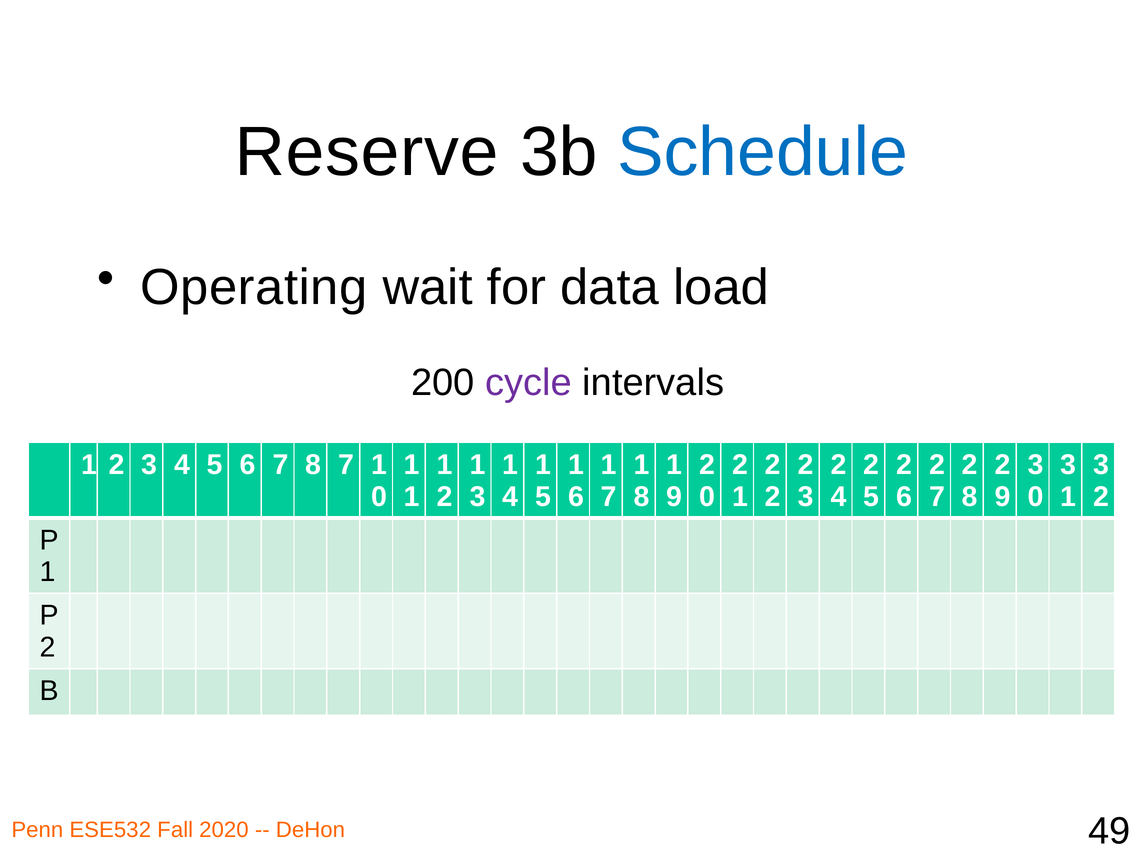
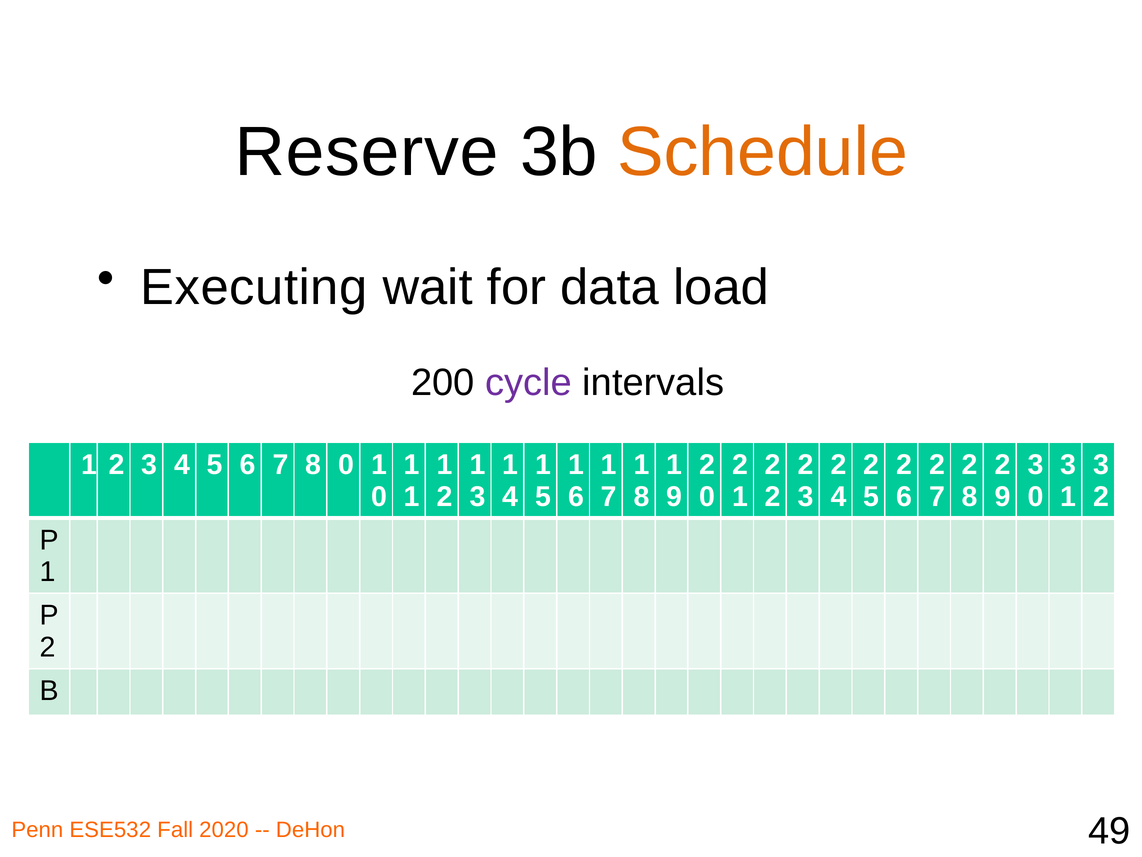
Schedule colour: blue -> orange
Operating: Operating -> Executing
8 7: 7 -> 0
